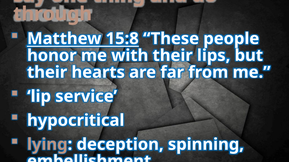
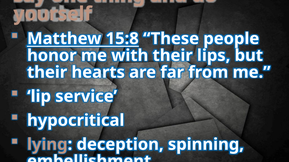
through: through -> yourself
